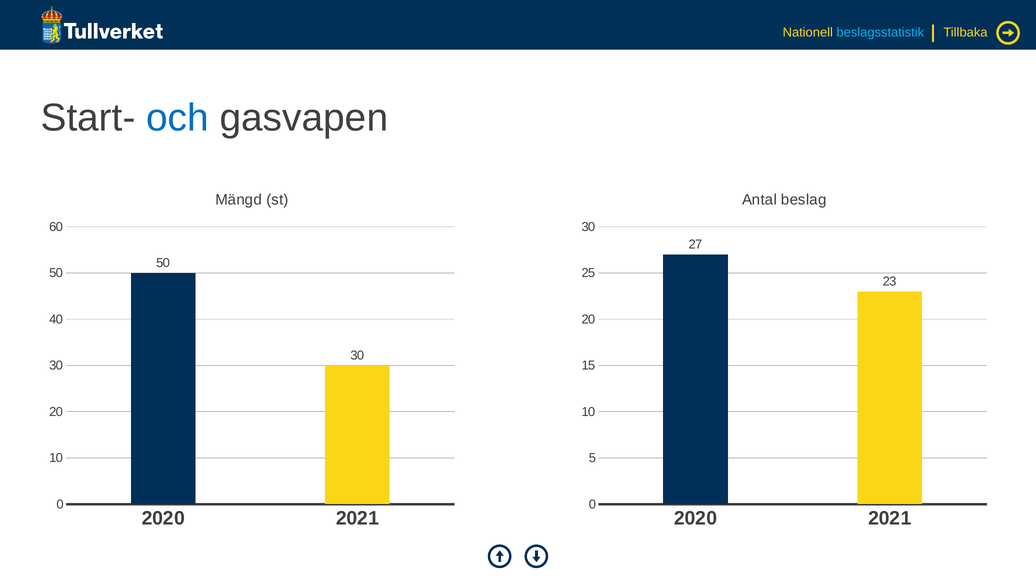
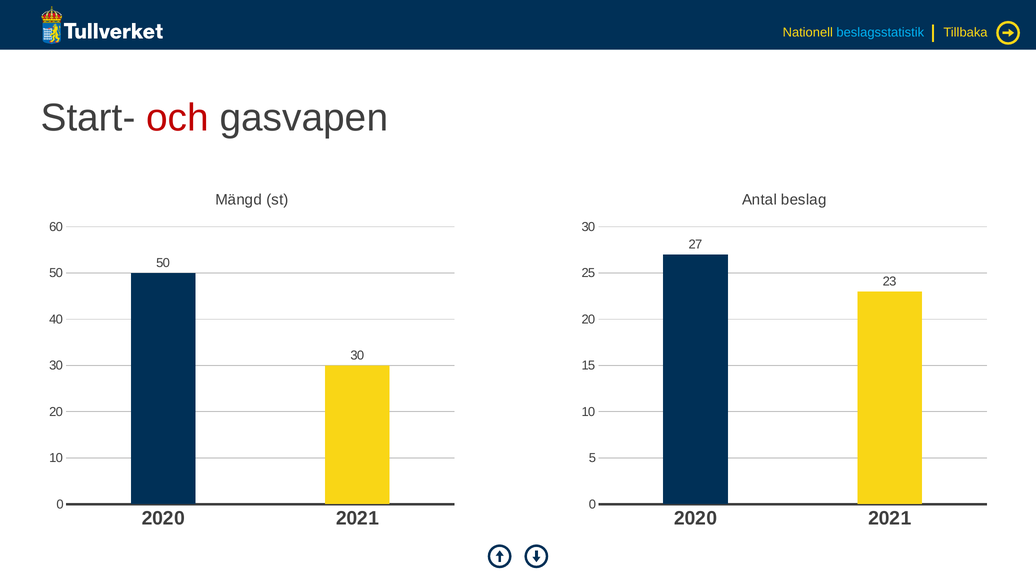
och colour: blue -> red
